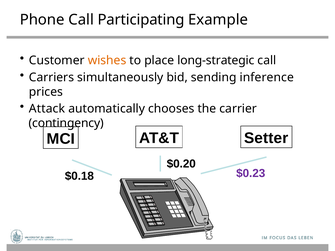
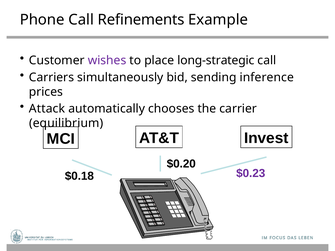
Participating: Participating -> Refinements
wishes colour: orange -> purple
contingency: contingency -> equilibrium
Setter: Setter -> Invest
